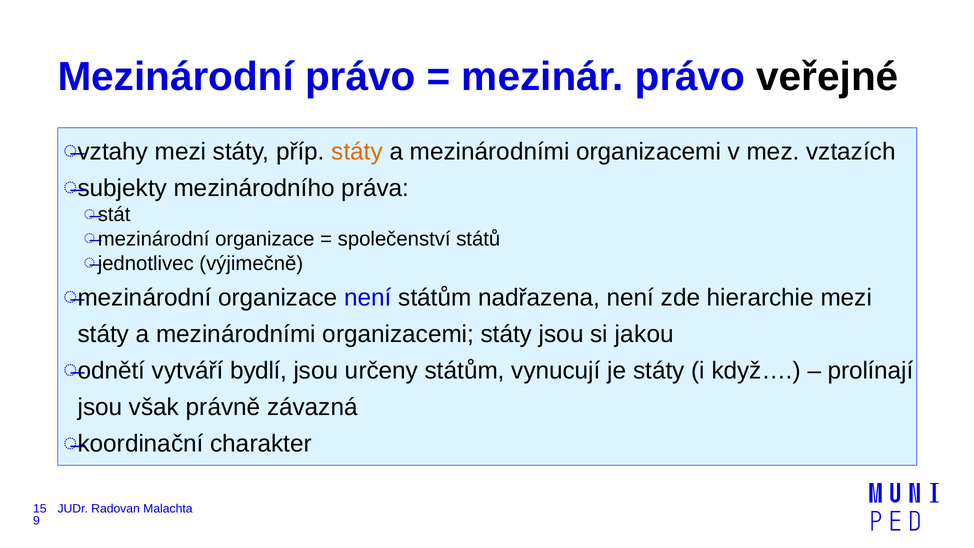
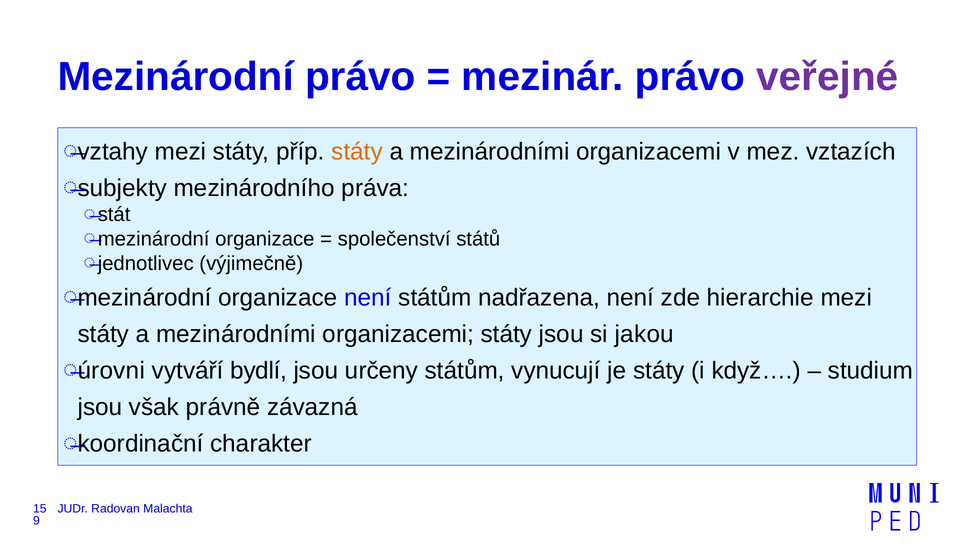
veřejné colour: black -> purple
odnětí: odnětí -> úrovni
prolínají: prolínají -> studium
